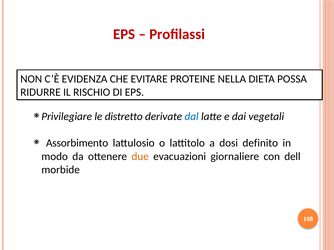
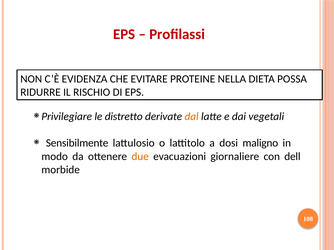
dal colour: blue -> orange
Assorbimento: Assorbimento -> Sensibilmente
definito: definito -> maligno
